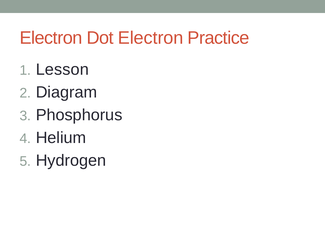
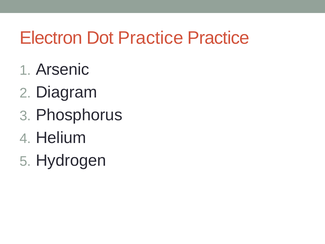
Dot Electron: Electron -> Practice
Lesson: Lesson -> Arsenic
